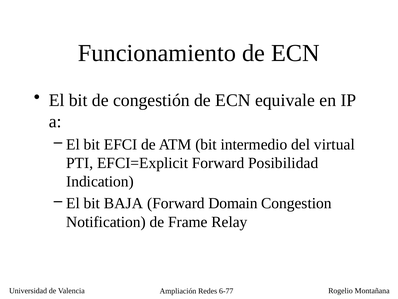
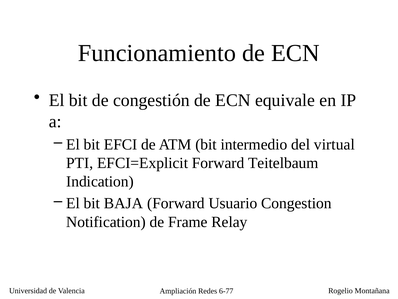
Posibilidad: Posibilidad -> Teitelbaum
Domain: Domain -> Usuario
